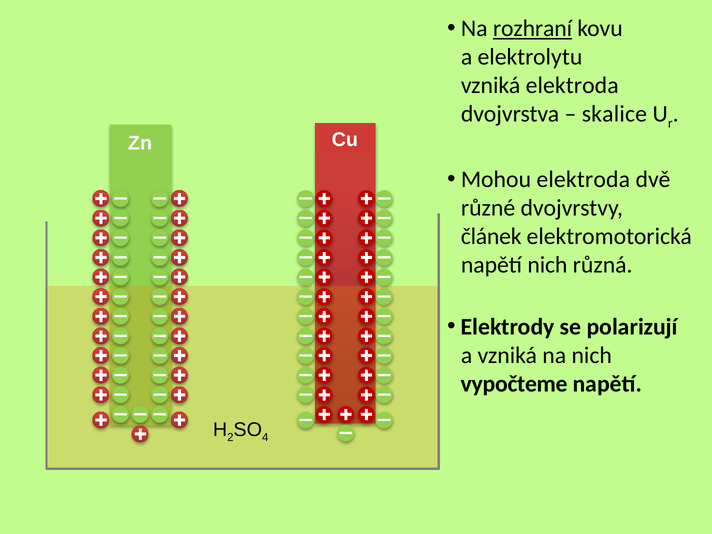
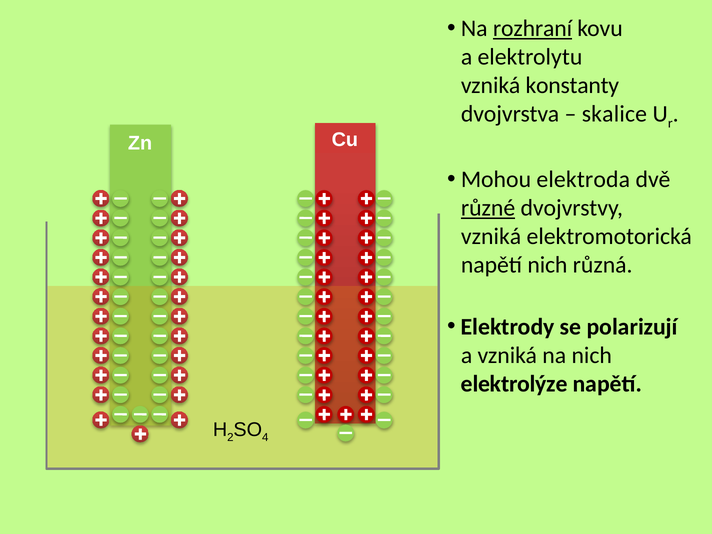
vzniká elektroda: elektroda -> konstanty
různé underline: none -> present
článek at (491, 237): článek -> vzniká
vypočteme: vypočteme -> elektrolýze
